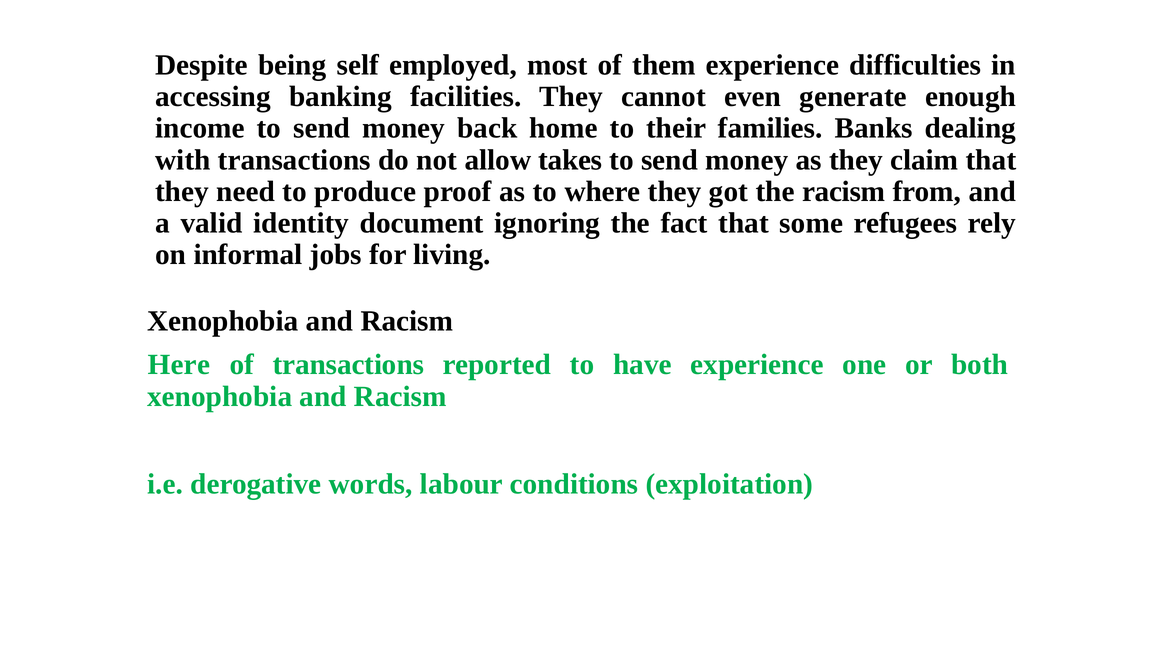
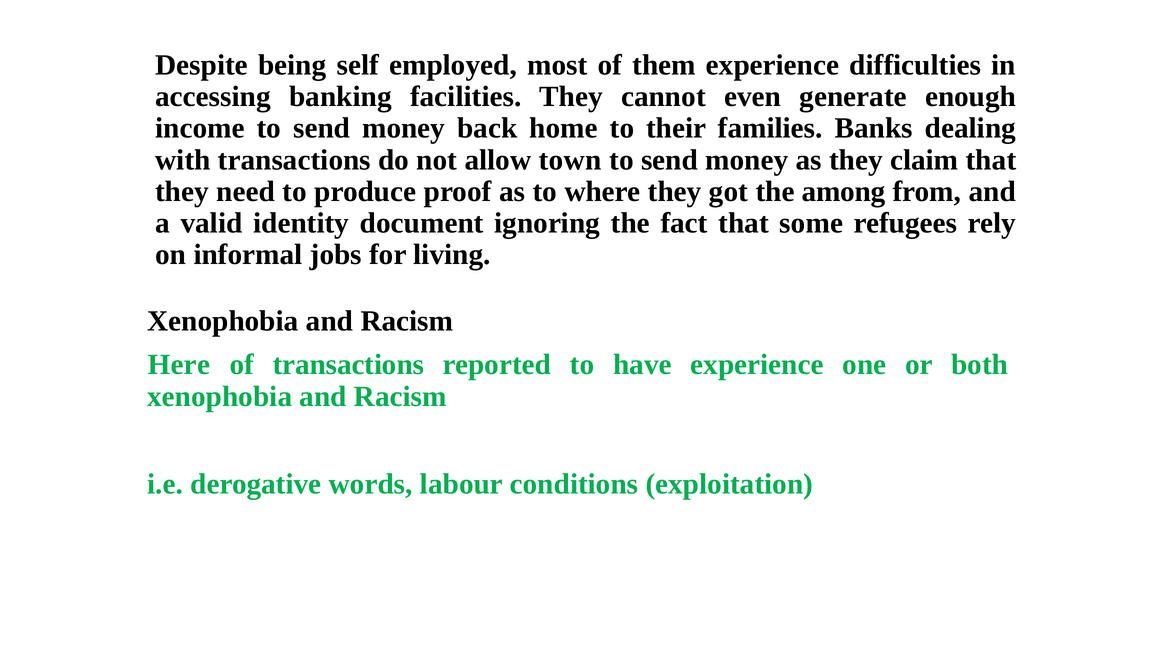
takes: takes -> town
the racism: racism -> among
